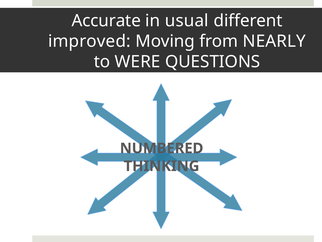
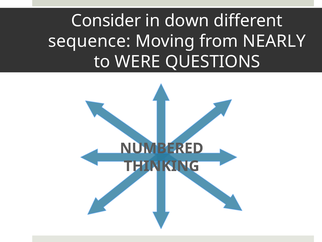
Accurate: Accurate -> Consider
usual: usual -> down
improved: improved -> sequence
